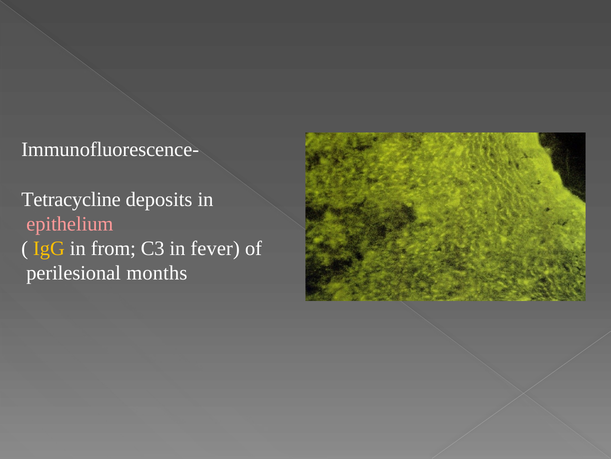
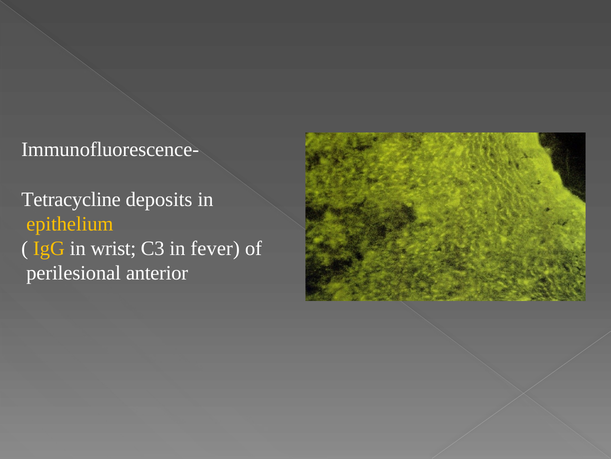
epithelium colour: pink -> yellow
from: from -> wrist
months: months -> anterior
